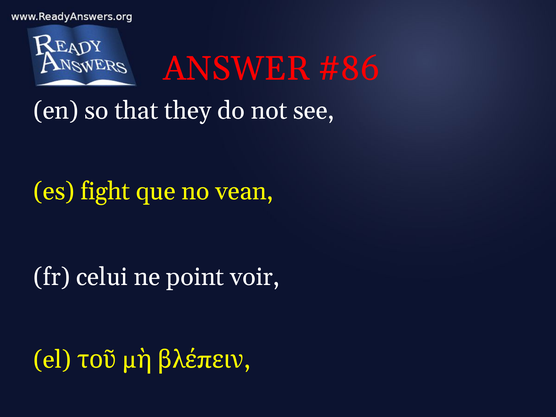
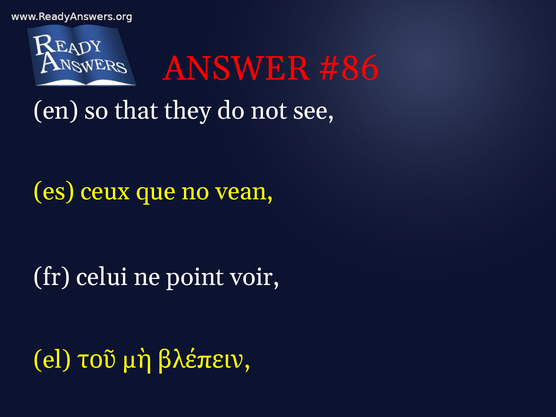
fight: fight -> ceux
